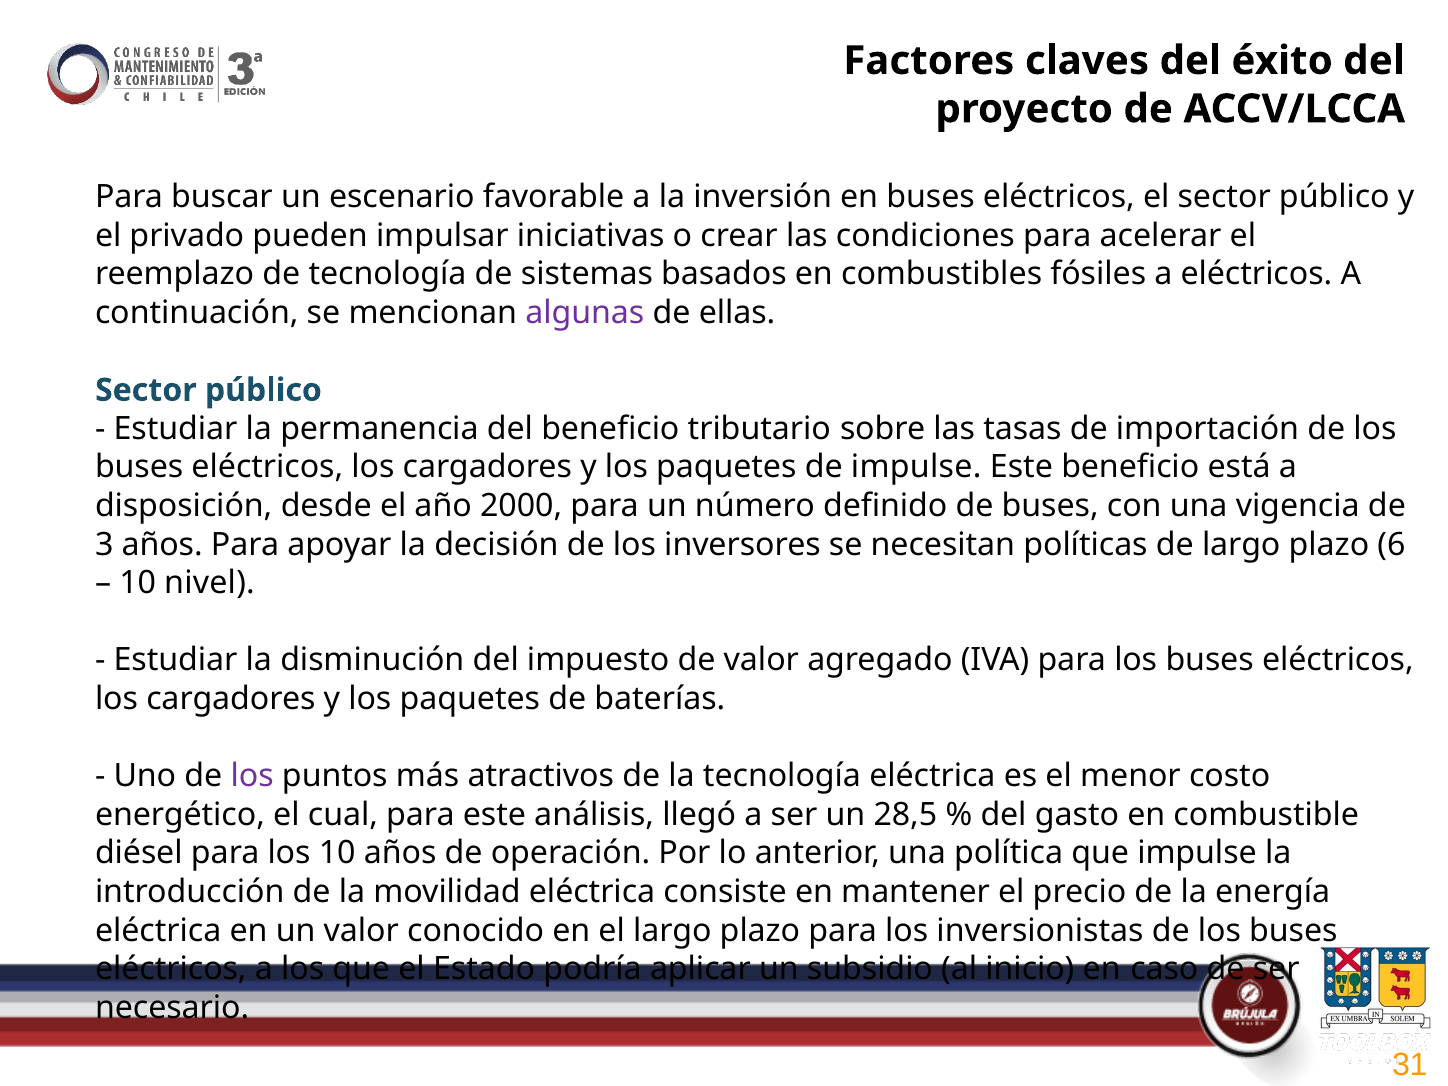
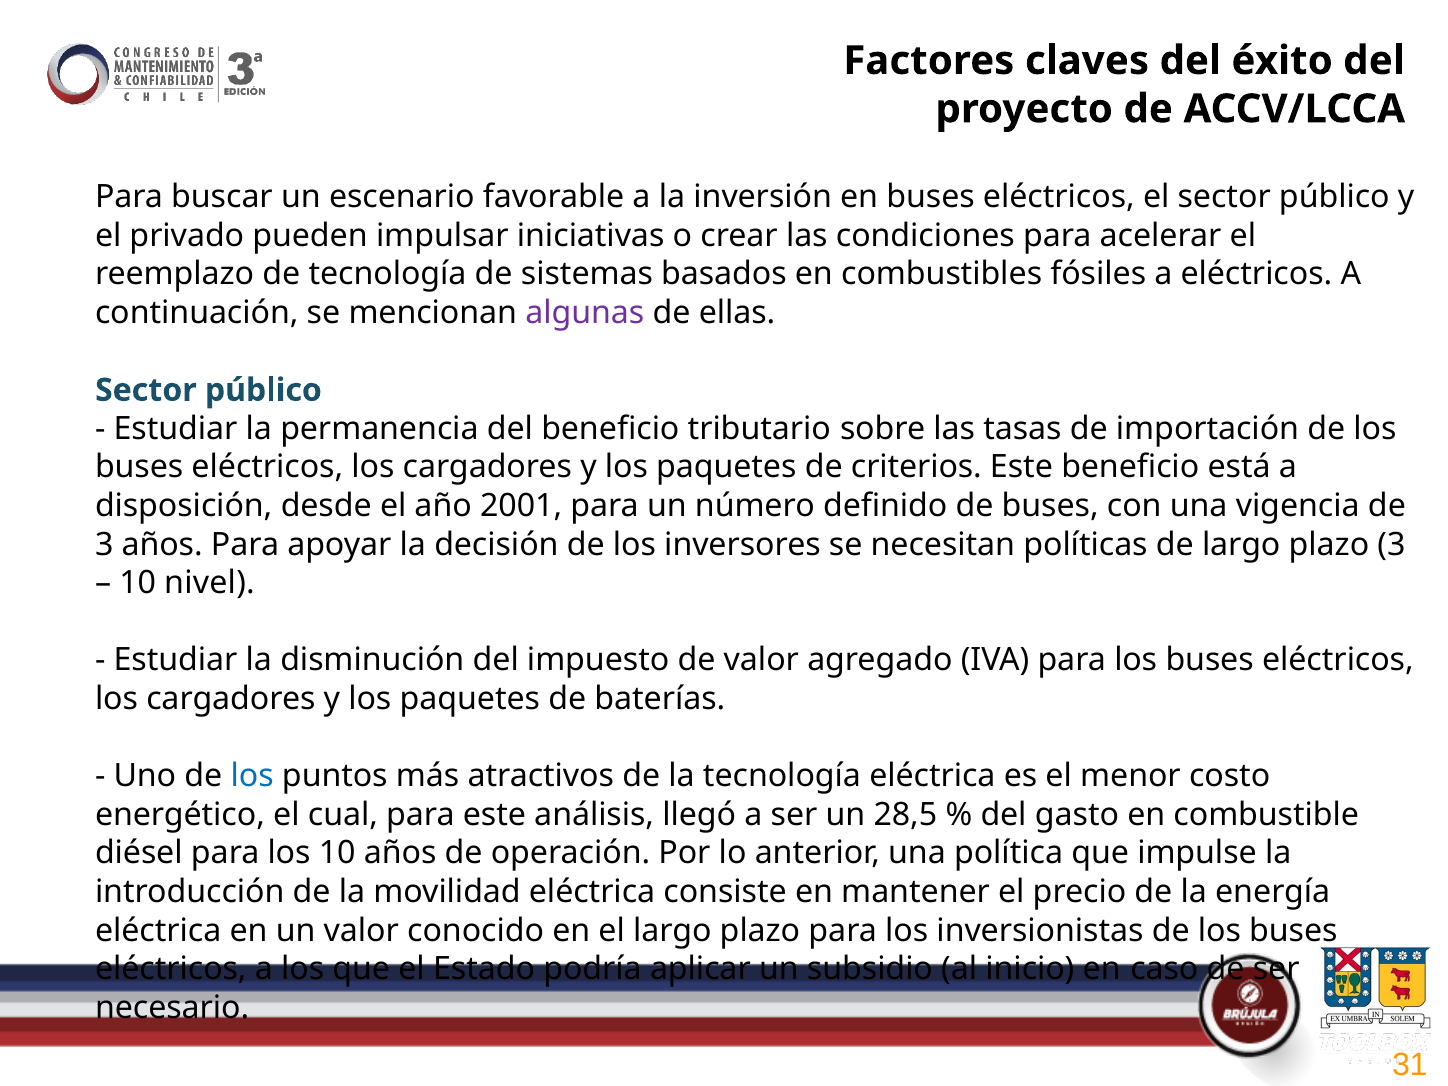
de impulse: impulse -> criterios
2000: 2000 -> 2001
plazo 6: 6 -> 3
los at (252, 776) colour: purple -> blue
